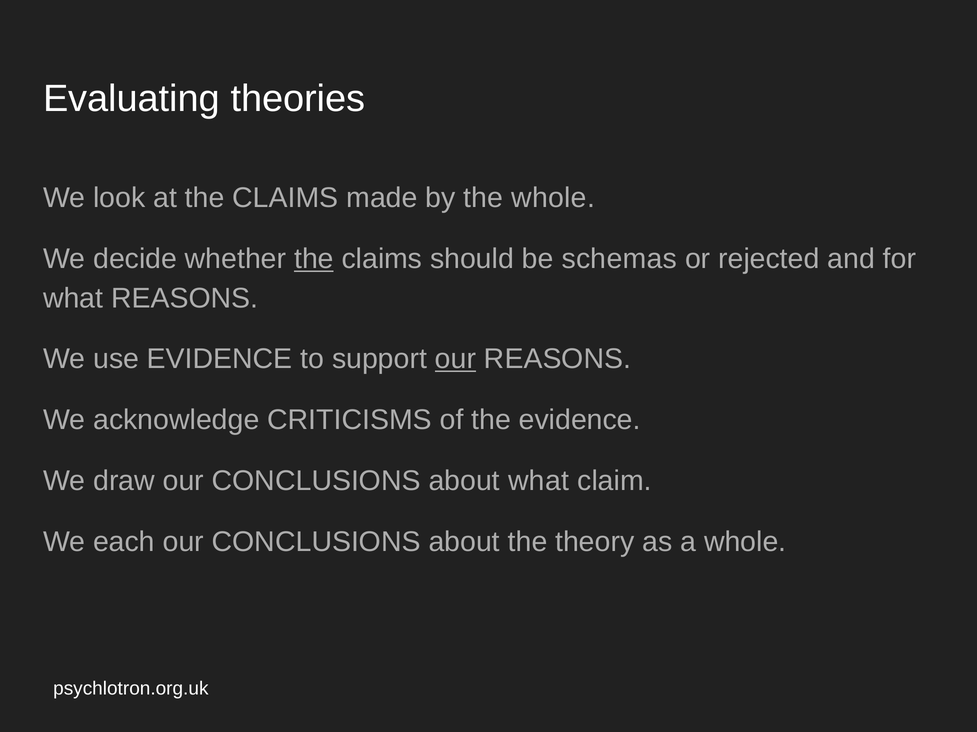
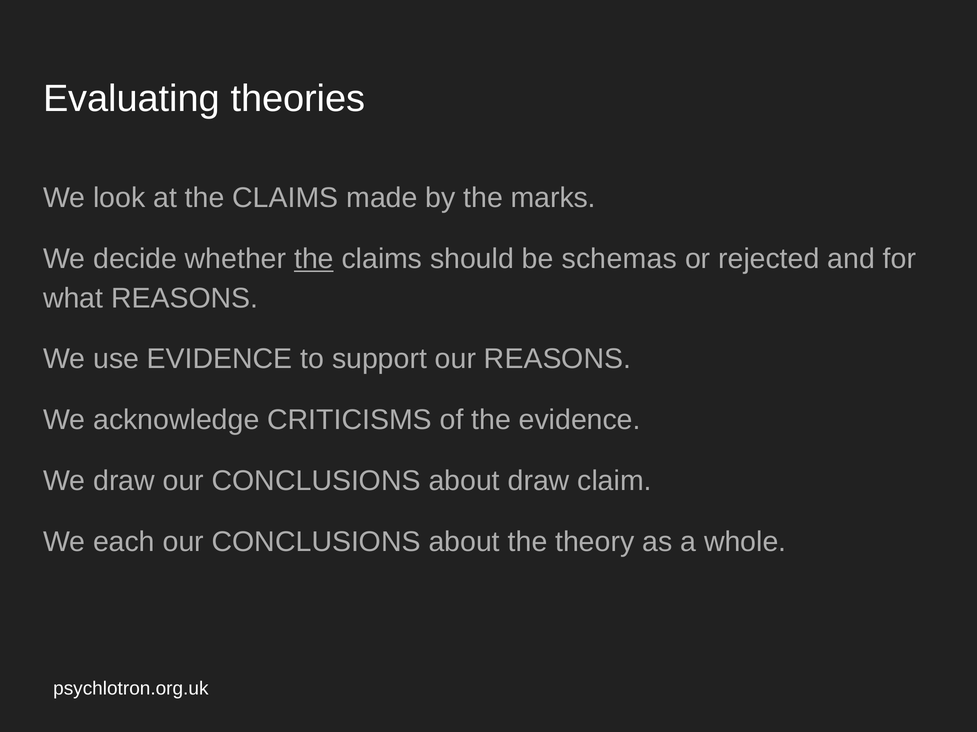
the whole: whole -> marks
our at (455, 359) underline: present -> none
about what: what -> draw
